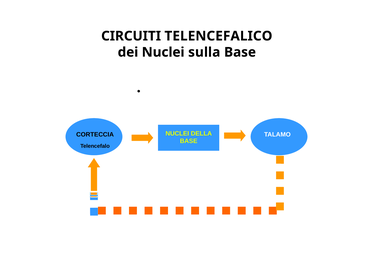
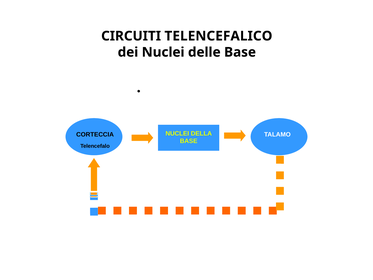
sulla: sulla -> delle
